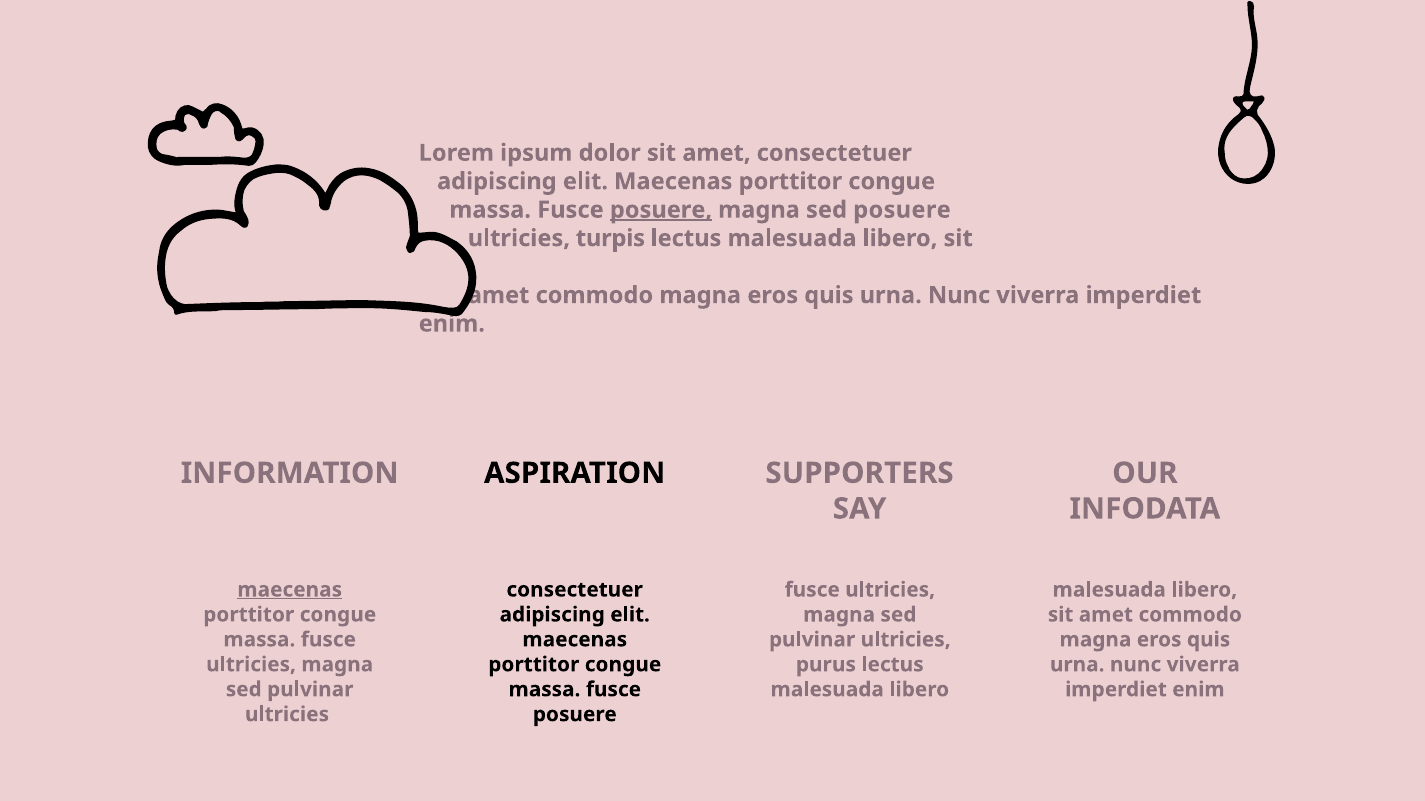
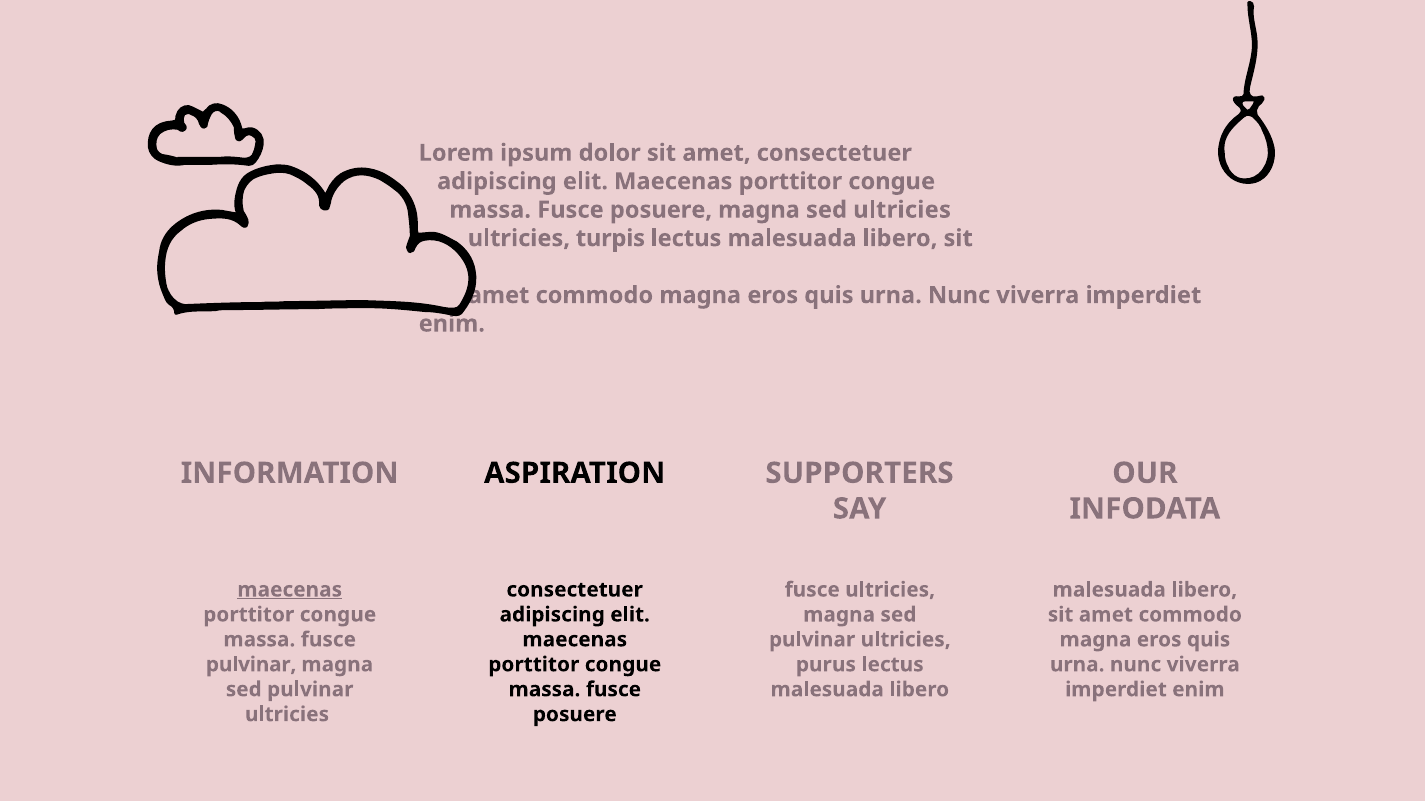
posuere at (661, 210) underline: present -> none
sed posuere: posuere -> ultricies
ultricies at (251, 665): ultricies -> pulvinar
